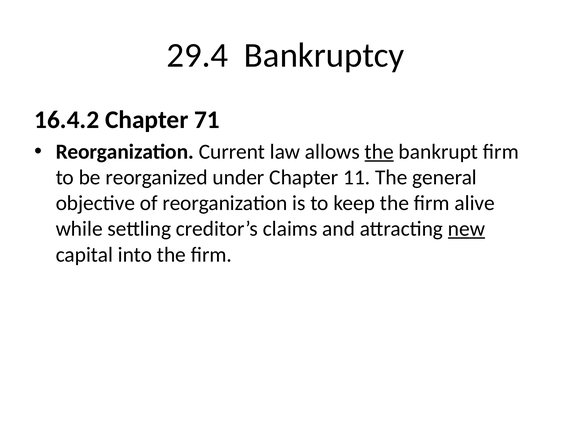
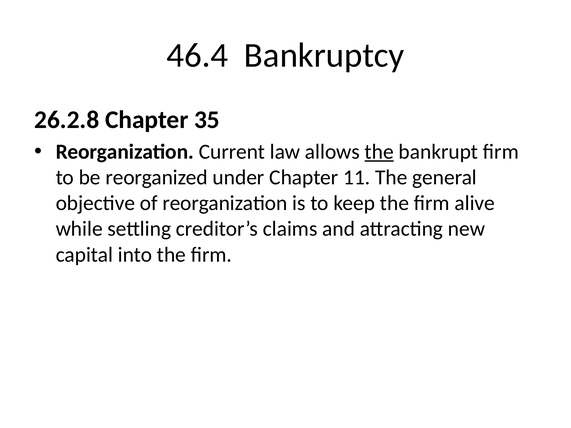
29.4: 29.4 -> 46.4
16.4.2: 16.4.2 -> 26.2.8
71: 71 -> 35
new underline: present -> none
